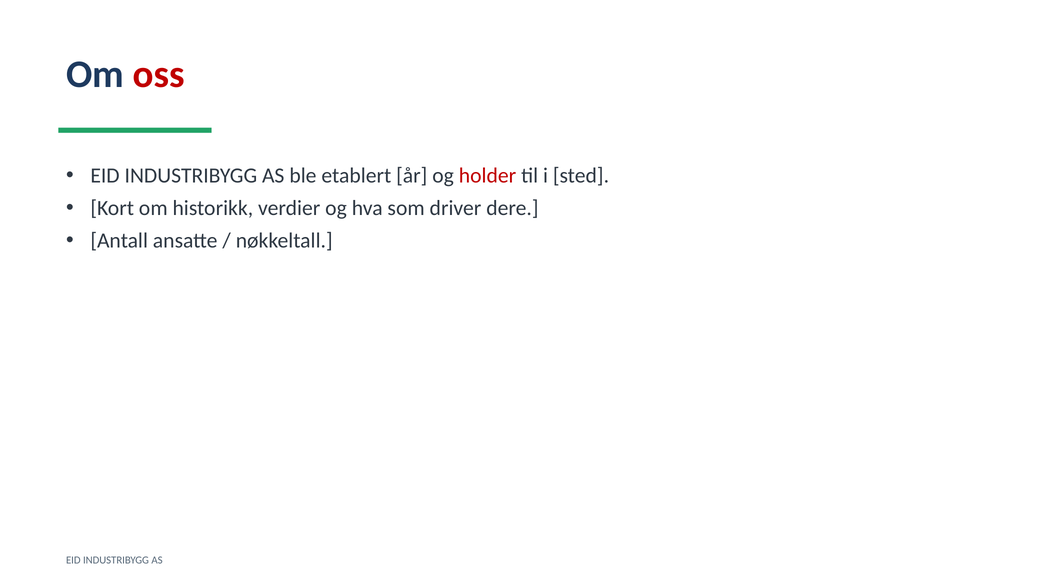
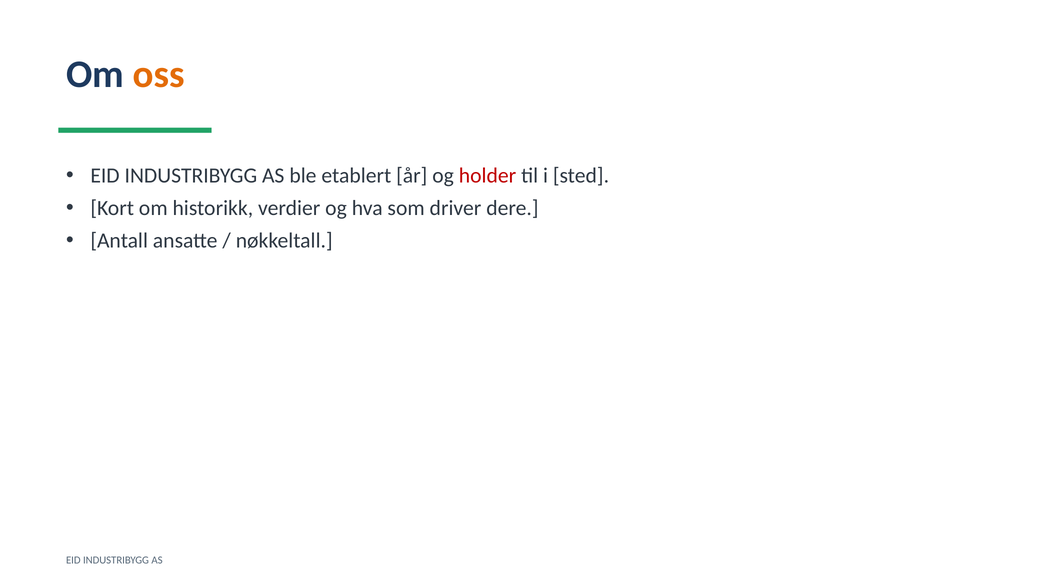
oss colour: red -> orange
